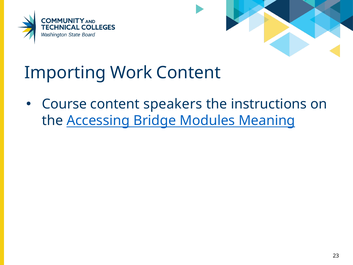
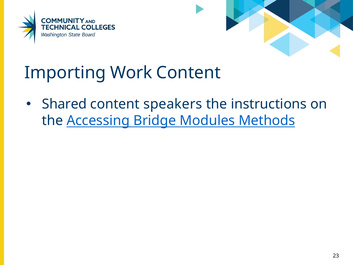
Course: Course -> Shared
Meaning: Meaning -> Methods
